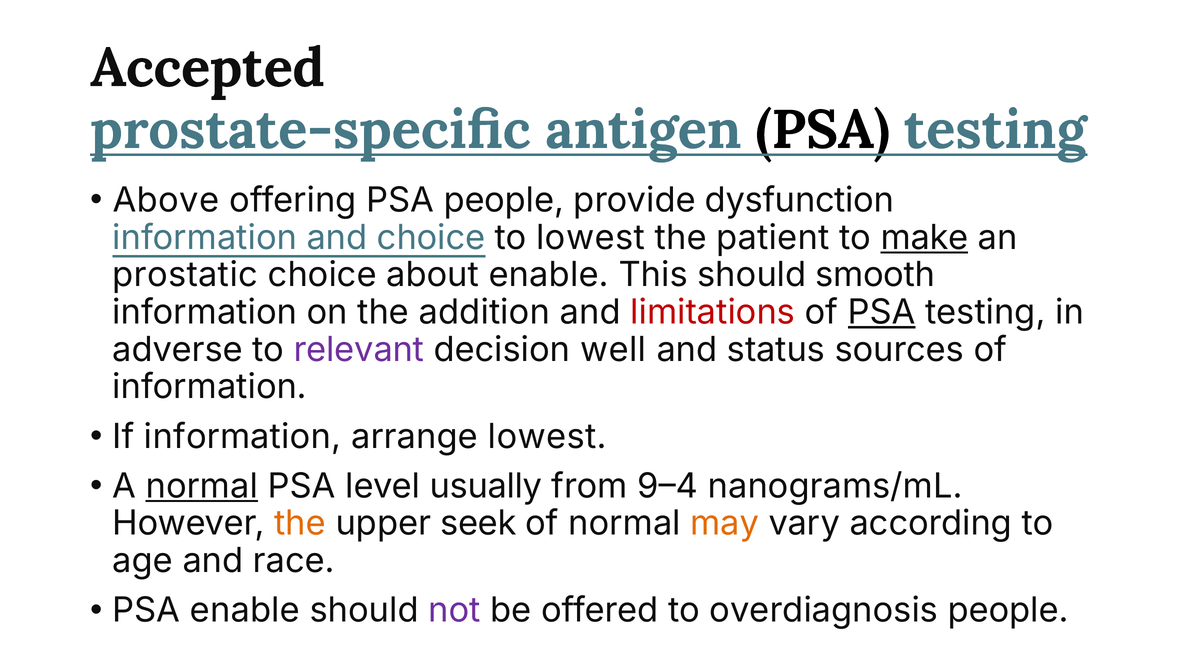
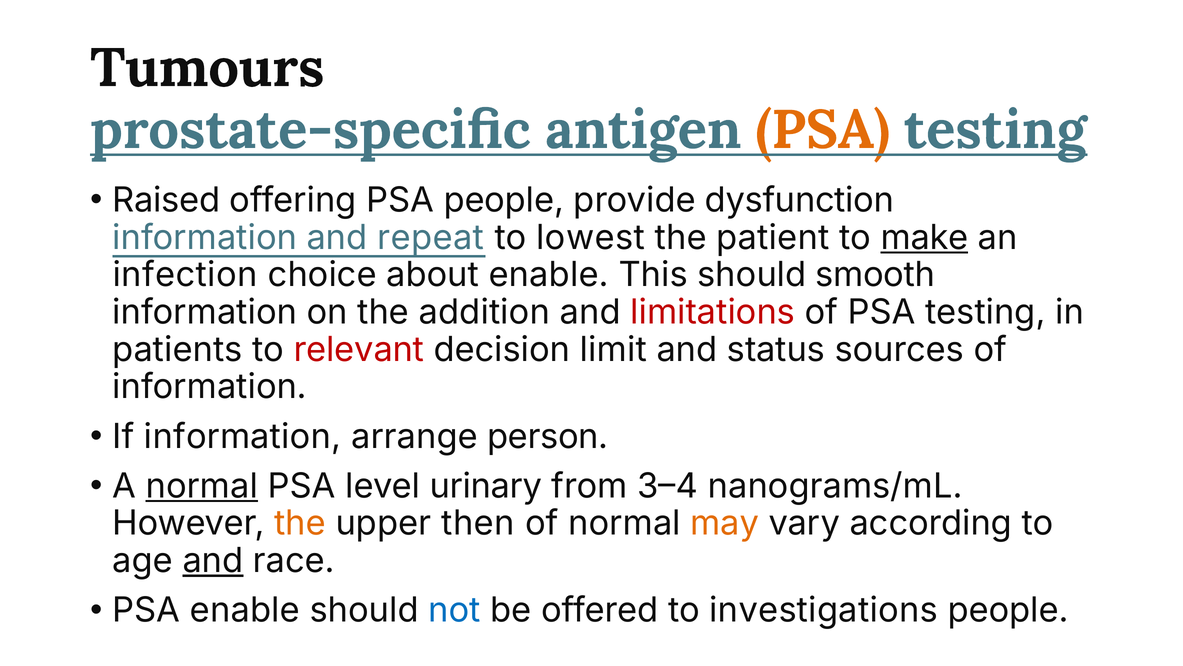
Accepted: Accepted -> Tumours
PSA at (823, 130) colour: black -> orange
Above: Above -> Raised
and choice: choice -> repeat
prostatic: prostatic -> infection
PSA at (882, 312) underline: present -> none
adverse: adverse -> patients
relevant colour: purple -> red
well: well -> limit
arrange lowest: lowest -> person
usually: usually -> urinary
9–4: 9–4 -> 3–4
seek: seek -> then
and at (213, 560) underline: none -> present
not colour: purple -> blue
overdiagnosis: overdiagnosis -> investigations
